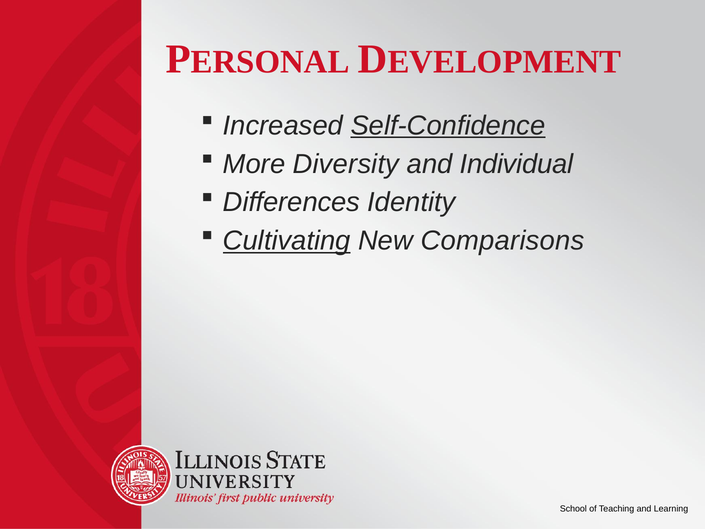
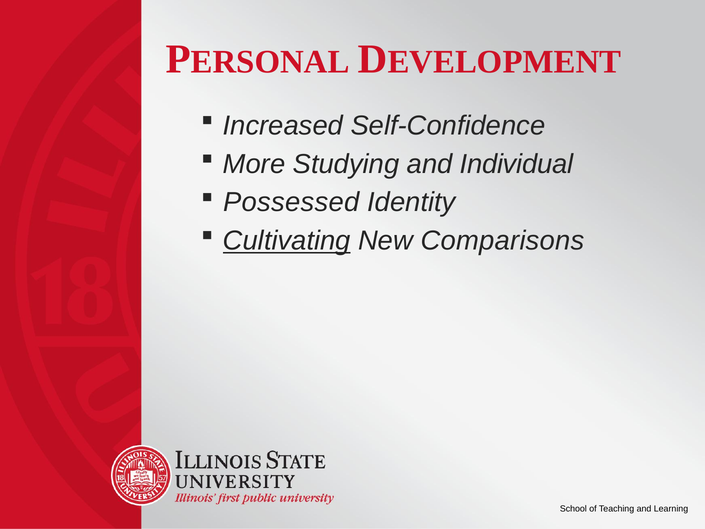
Self-Confidence underline: present -> none
Diversity: Diversity -> Studying
Differences: Differences -> Possessed
